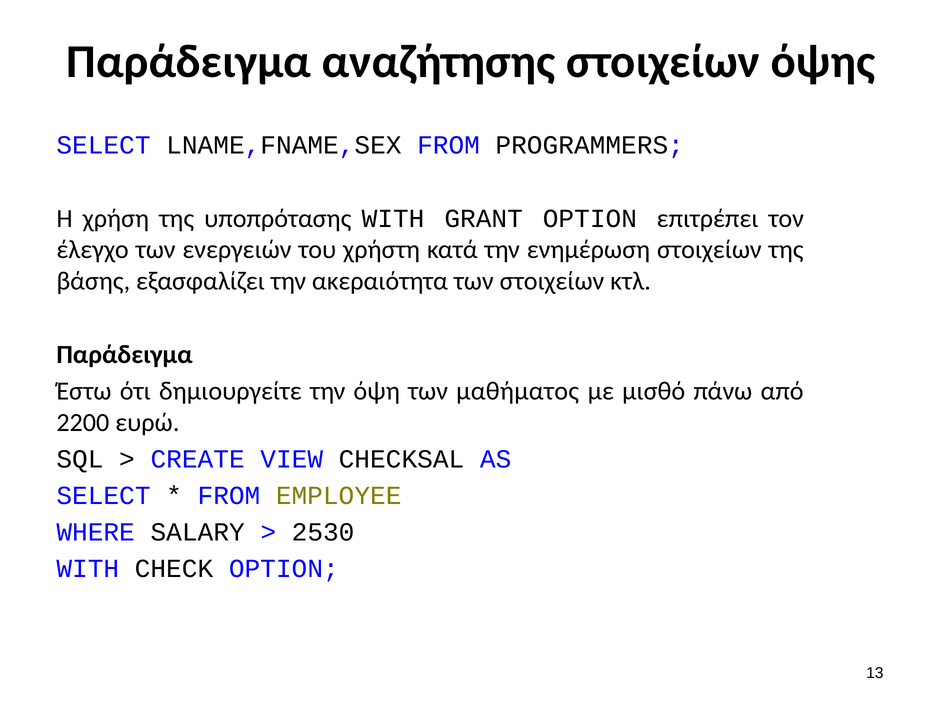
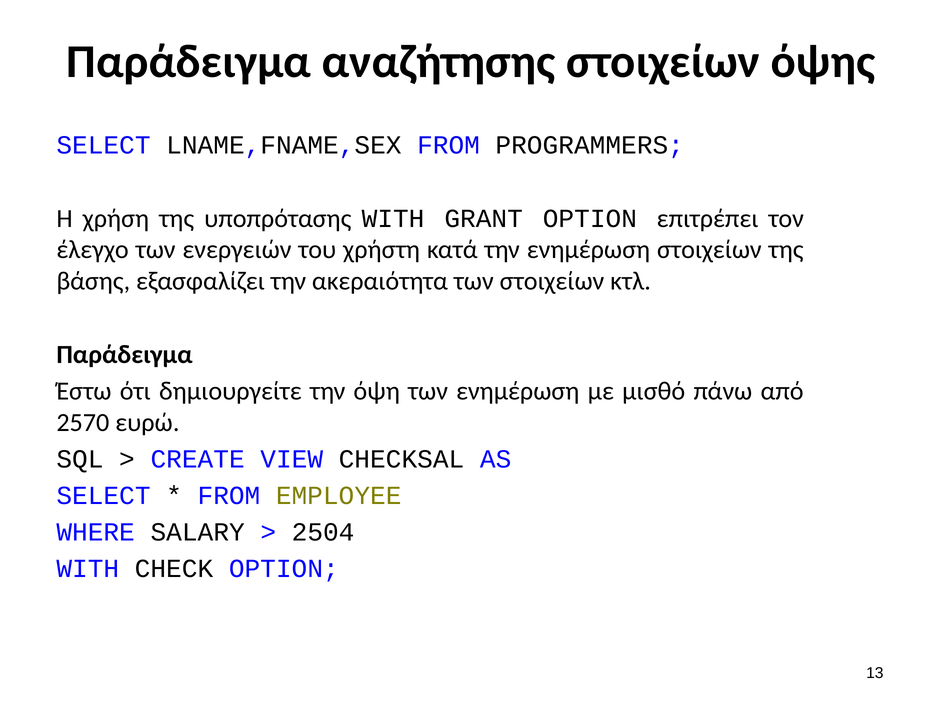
των μαθήματος: μαθήματος -> ενημέρωση
2200: 2200 -> 2570
2530: 2530 -> 2504
